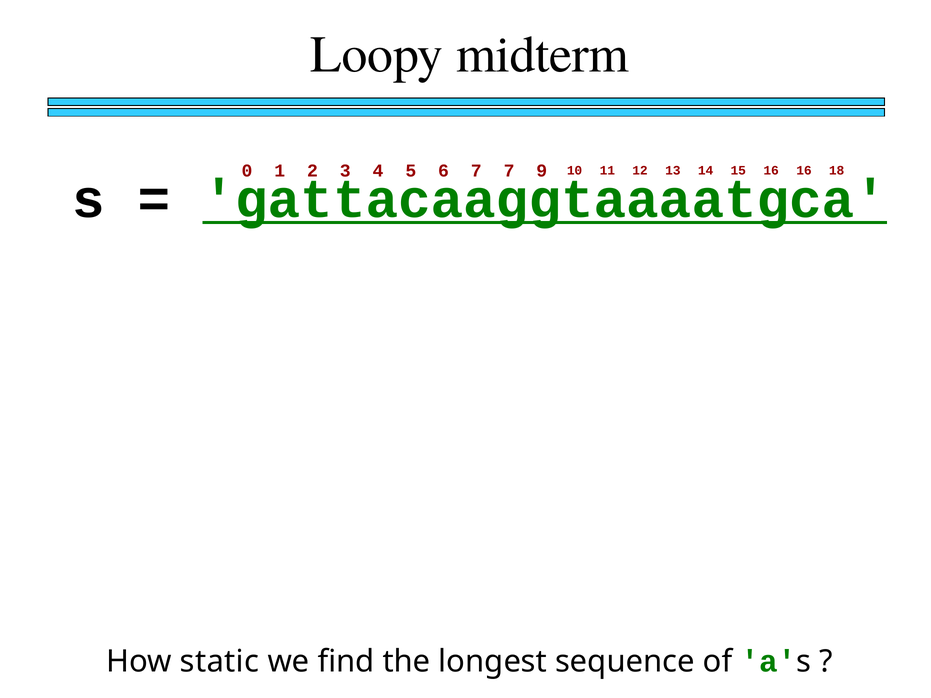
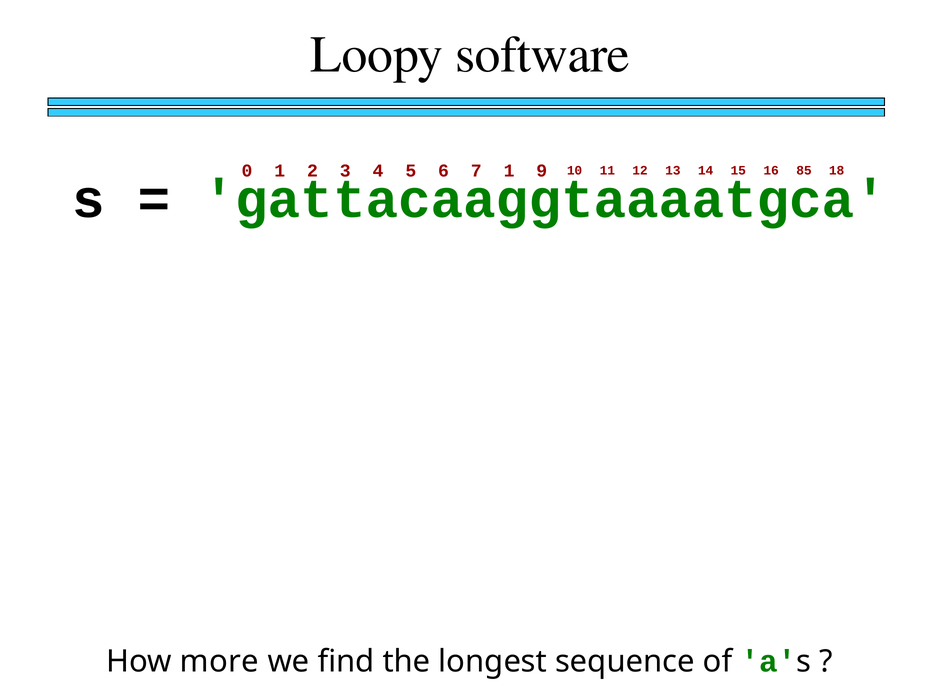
midterm: midterm -> software
7 7: 7 -> 1
16 16: 16 -> 85
gattacaaggtaaaatgca underline: present -> none
static: static -> more
